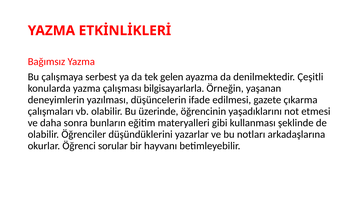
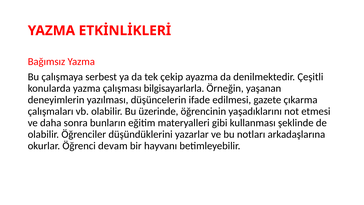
gelen: gelen -> çekip
sorular: sorular -> devam
